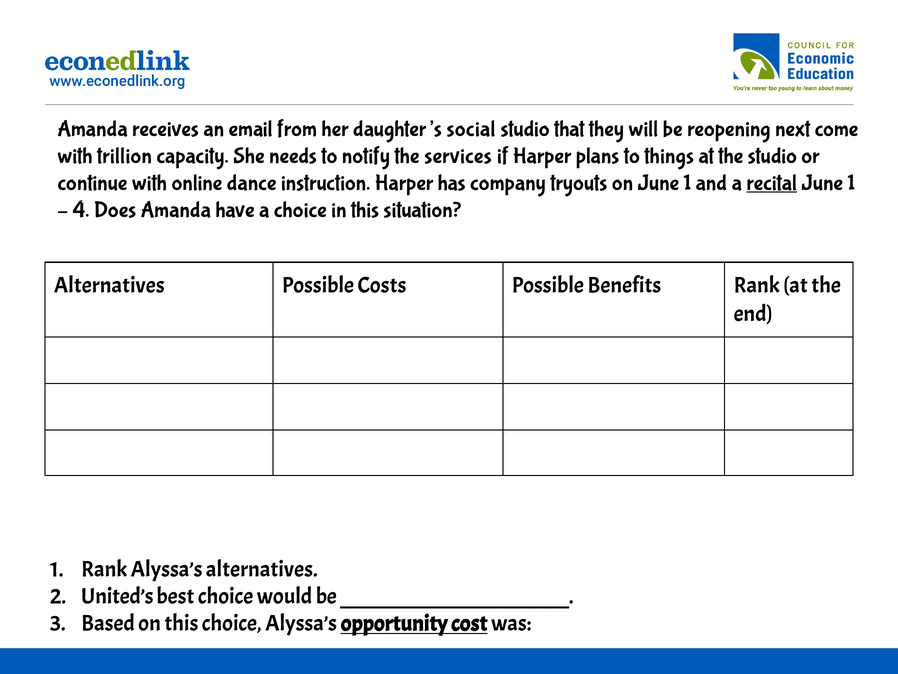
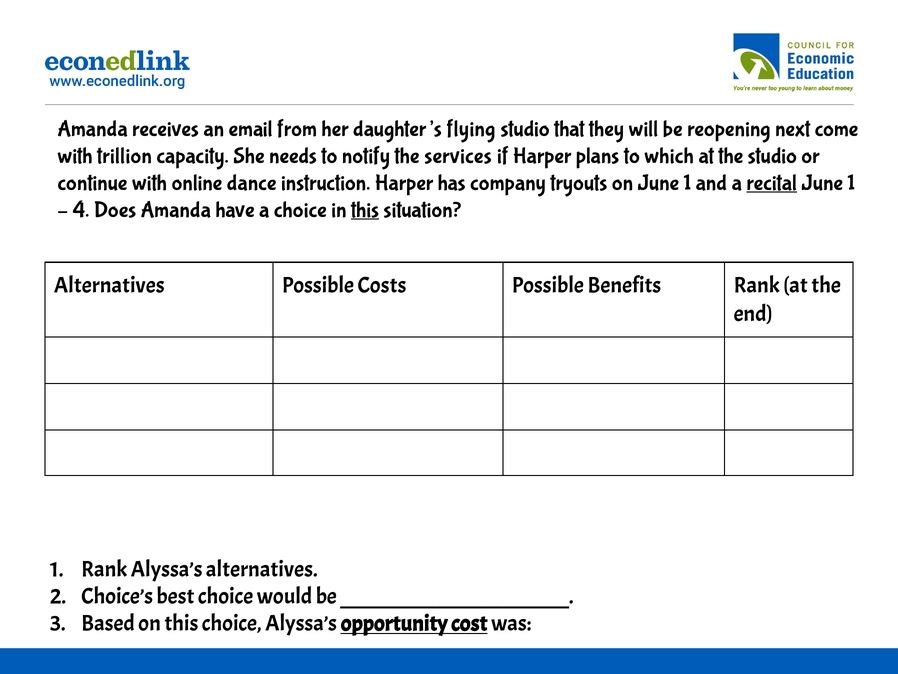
social: social -> flying
things: things -> which
this at (365, 209) underline: none -> present
United’s: United’s -> Choice’s
